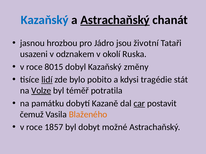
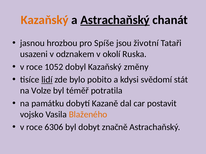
Kazaňský at (45, 20) colour: blue -> orange
Jádro: Jádro -> Spíše
8015: 8015 -> 1052
tragédie: tragédie -> svědomí
Volze underline: present -> none
car underline: present -> none
čemuž: čemuž -> vojsko
1857: 1857 -> 6306
možné: možné -> značně
